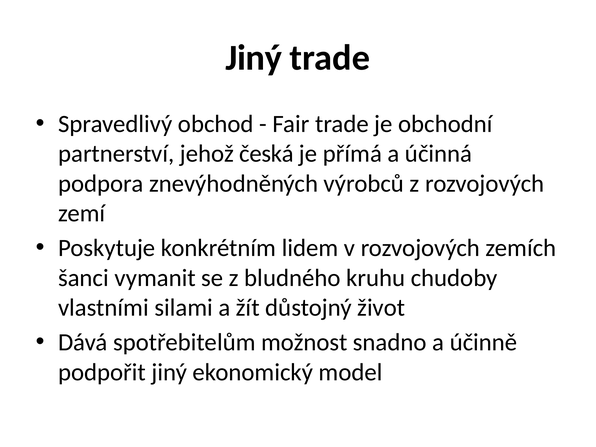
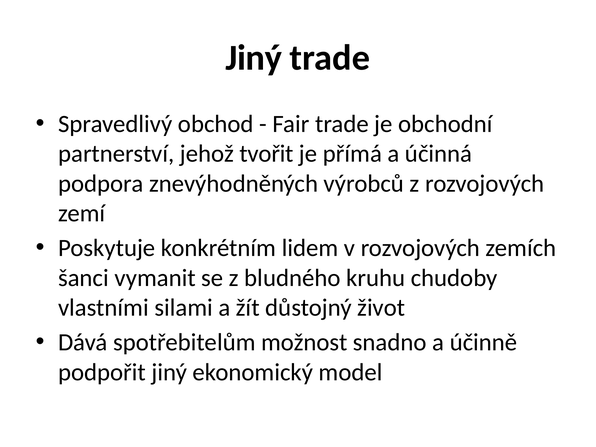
česká: česká -> tvořit
